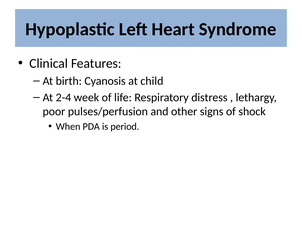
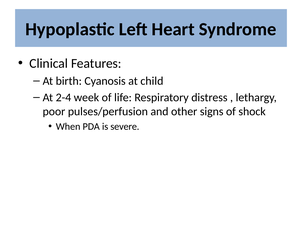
period: period -> severe
